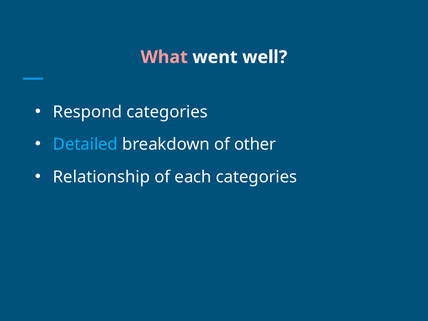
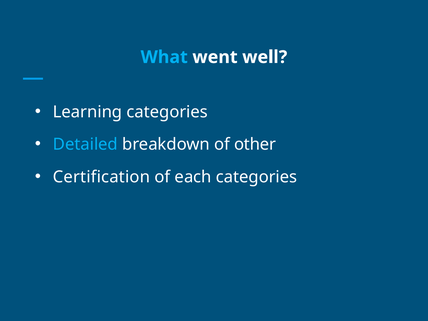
What colour: pink -> light blue
Respond: Respond -> Learning
Relationship: Relationship -> Certification
